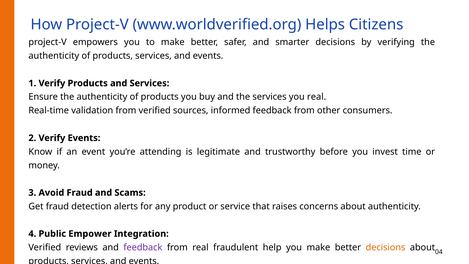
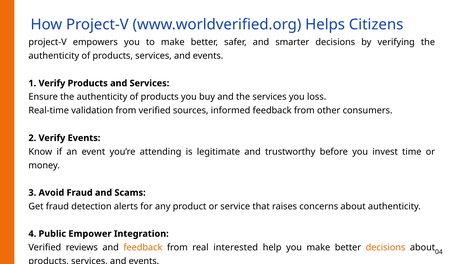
you real: real -> loss
feedback at (143, 247) colour: purple -> orange
fraudulent: fraudulent -> interested
